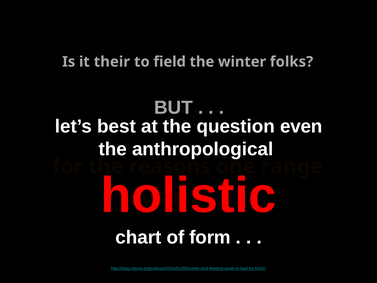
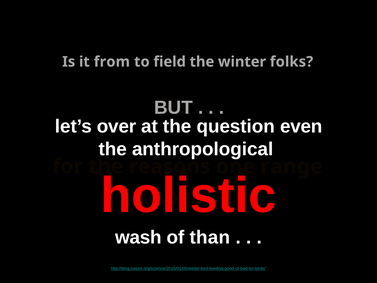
their: their -> from
best: best -> over
chart: chart -> wash
form: form -> than
